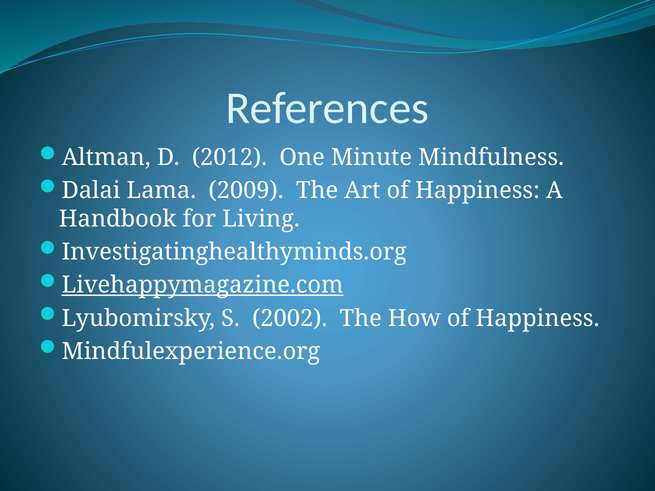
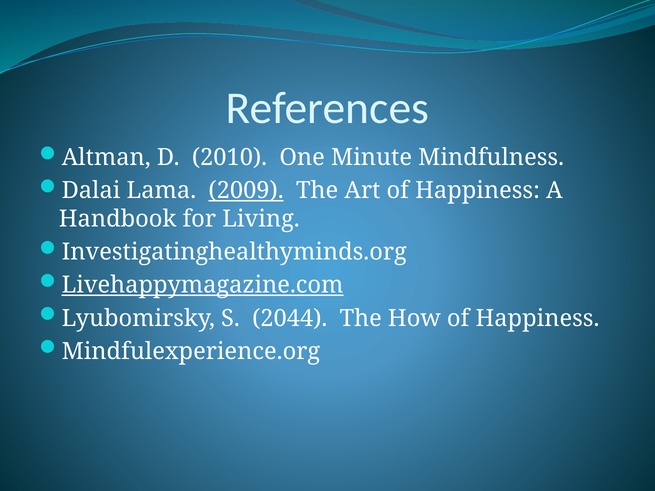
2012: 2012 -> 2010
2009 underline: none -> present
2002: 2002 -> 2044
